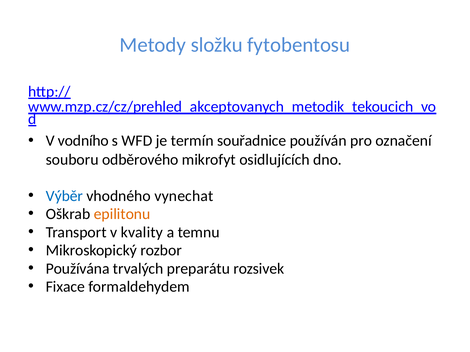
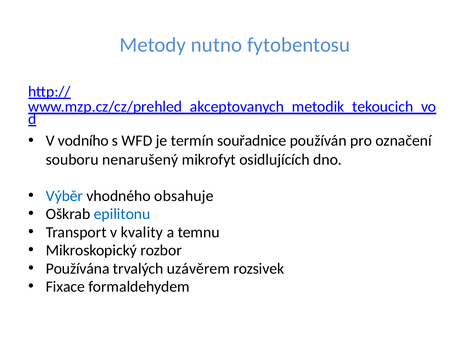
složku: složku -> nutno
odběrového: odběrového -> nenarušený
vynechat: vynechat -> obsahuje
epilitonu colour: orange -> blue
preparátu: preparátu -> uzávěrem
